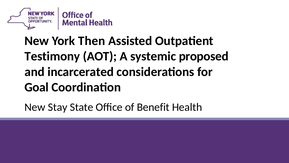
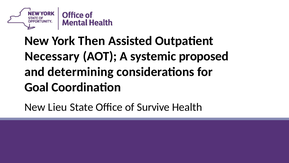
Testimony: Testimony -> Necessary
incarcerated: incarcerated -> determining
Stay: Stay -> Lieu
Benefit: Benefit -> Survive
